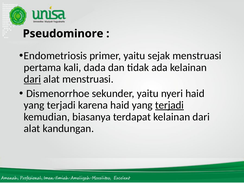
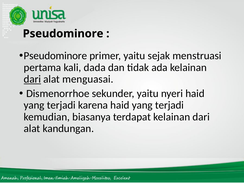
Endometriosis at (55, 56): Endometriosis -> Pseudominore
alat menstruasi: menstruasi -> menguasai
terjadi at (169, 105) underline: present -> none
